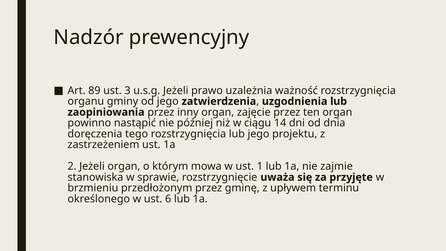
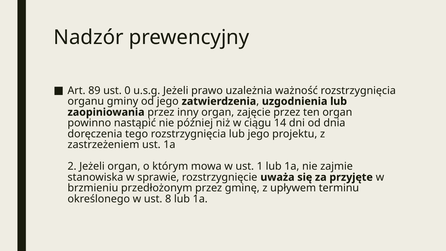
3: 3 -> 0
6: 6 -> 8
